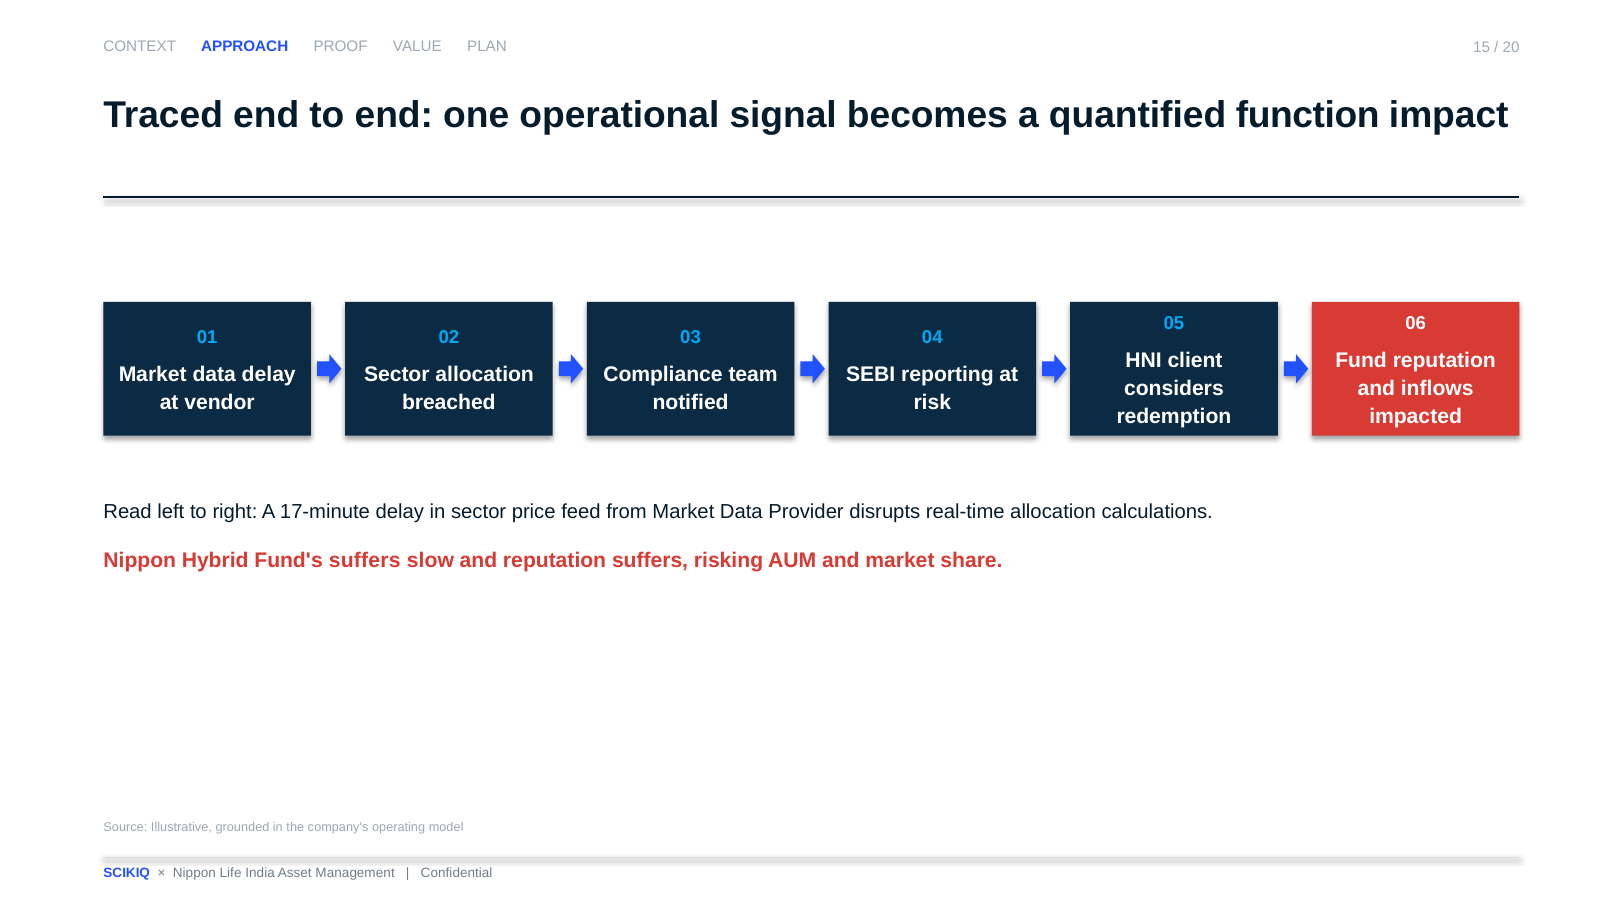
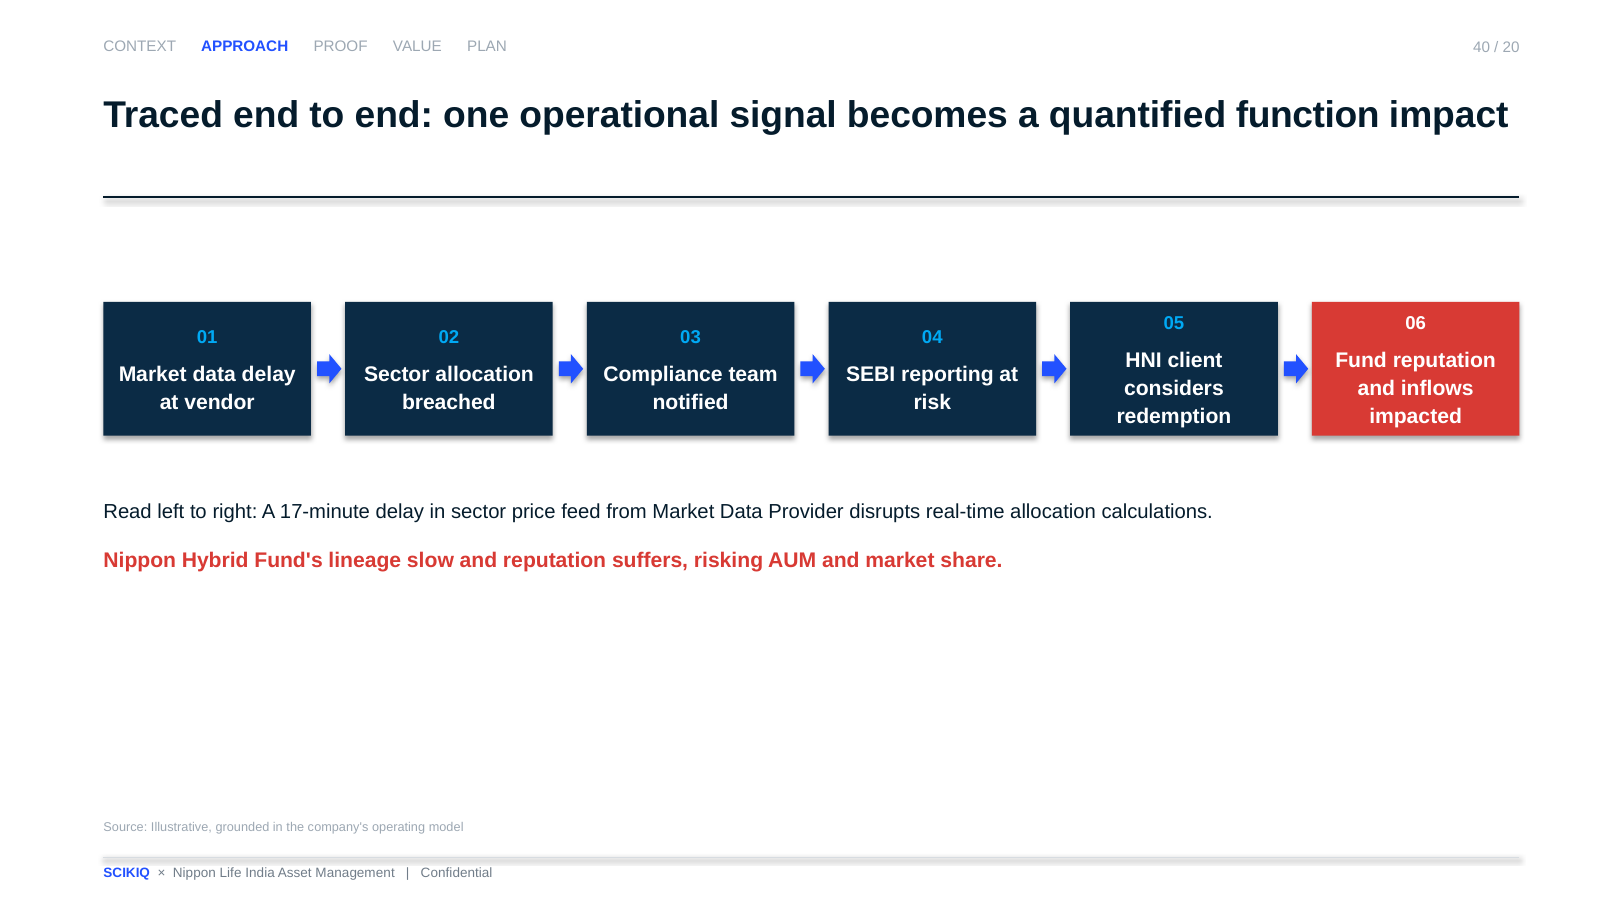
15: 15 -> 40
Fund's suffers: suffers -> lineage
